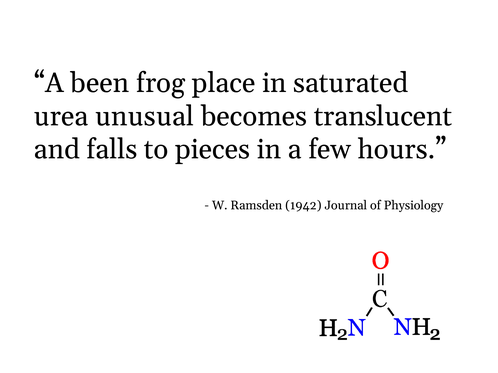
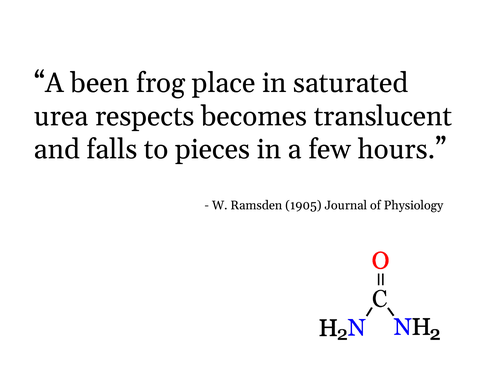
unusual: unusual -> respects
1942: 1942 -> 1905
